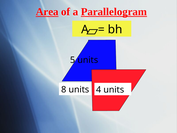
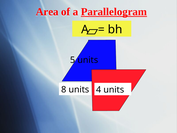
Area underline: present -> none
